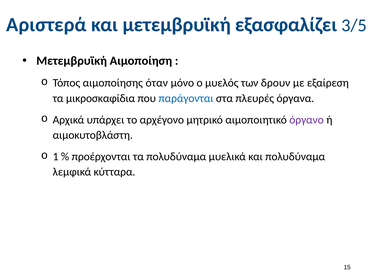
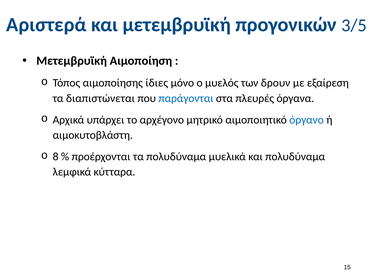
εξασφαλίζει: εξασφαλίζει -> προγονικών
όταν: όταν -> ίδιες
μικροσκαφίδια: μικροσκαφίδια -> διαπιστώνεται
όργανο colour: purple -> blue
1: 1 -> 8
